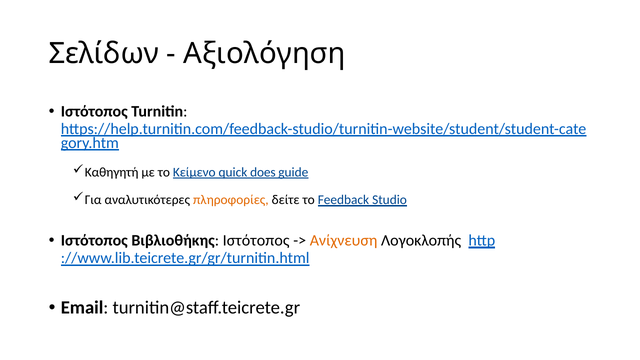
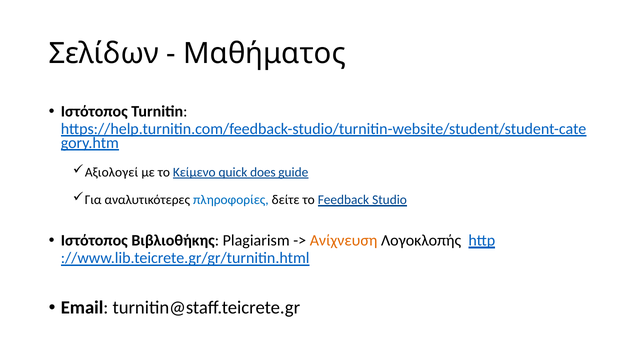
Αξιολόγηση: Αξιολόγηση -> Μαθήματος
Καθηγητή: Καθηγητή -> Αξιολογεί
πληροφορίες colour: orange -> blue
Βιβλιοθήκης Ιστότοπος: Ιστότοπος -> Plagiarism
